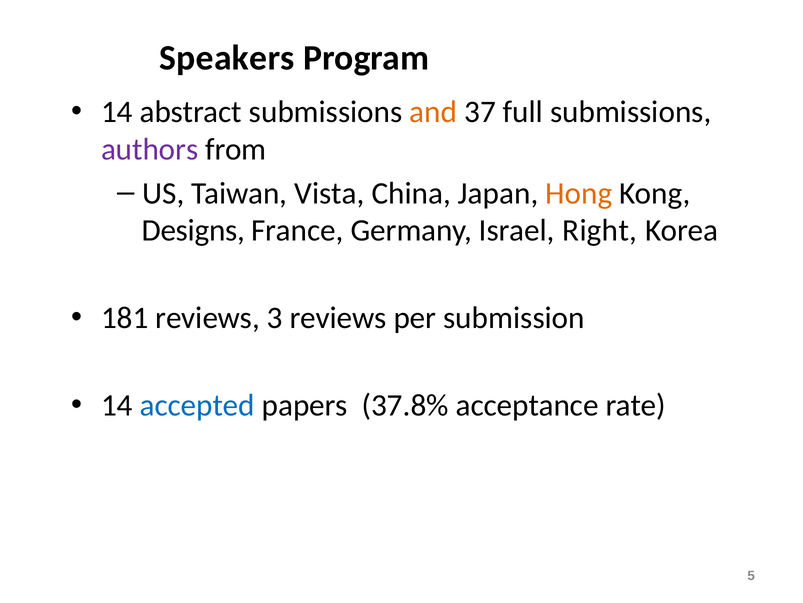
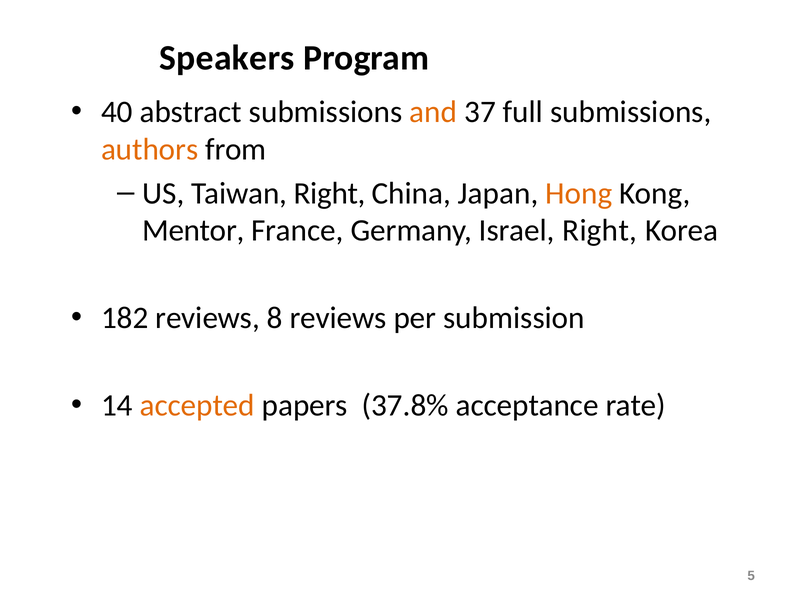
14 at (117, 112): 14 -> 40
authors colour: purple -> orange
Taiwan Vista: Vista -> Right
Designs: Designs -> Mentor
181: 181 -> 182
3: 3 -> 8
accepted colour: blue -> orange
